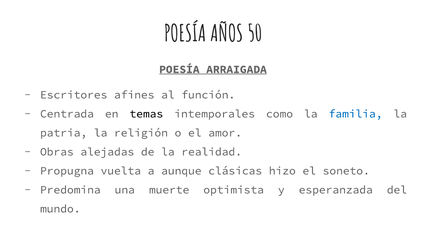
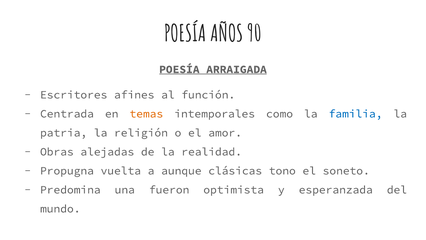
50: 50 -> 90
temas colour: black -> orange
hizo: hizo -> tono
muerte: muerte -> fueron
